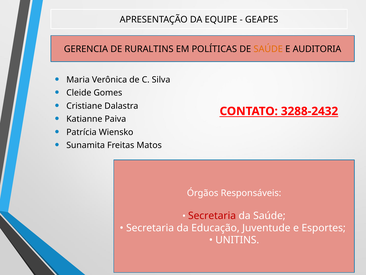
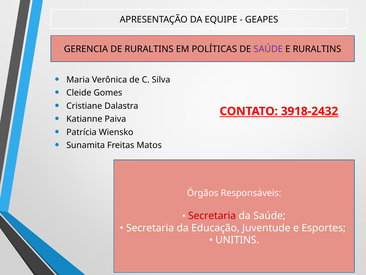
SAÚDE at (268, 49) colour: orange -> purple
E AUDITORIA: AUDITORIA -> RURALTINS
3288-2432: 3288-2432 -> 3918-2432
